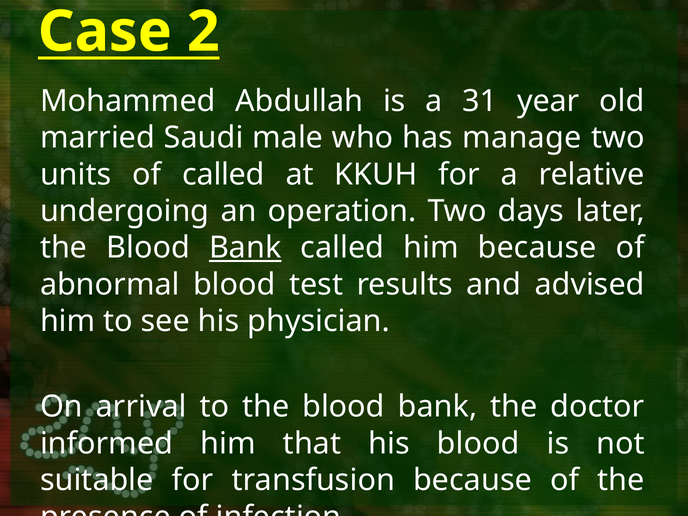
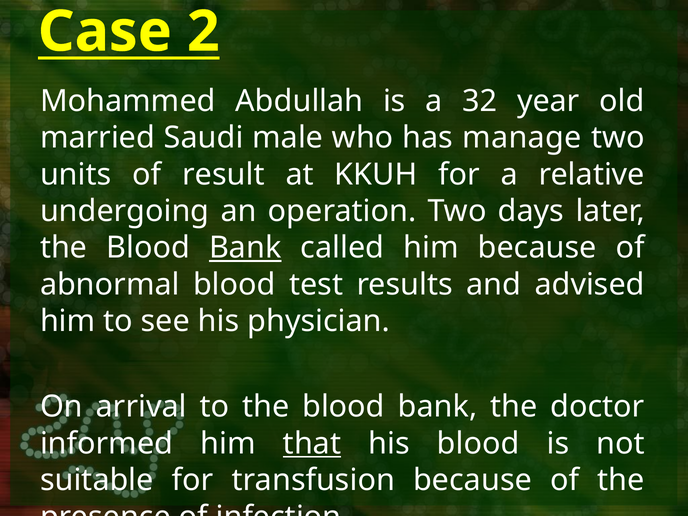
31: 31 -> 32
of called: called -> result
that underline: none -> present
